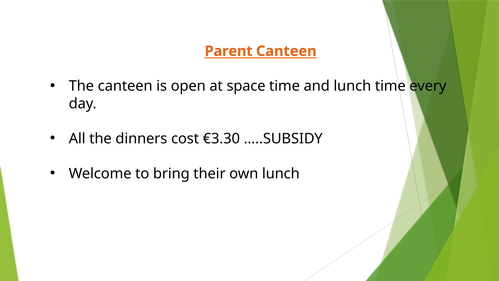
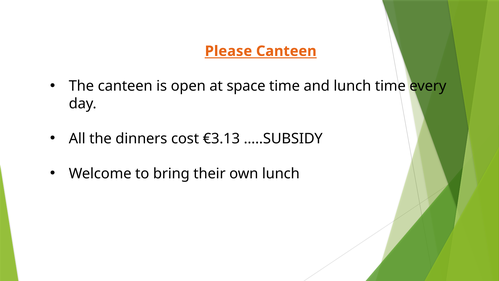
Parent: Parent -> Please
€3.30: €3.30 -> €3.13
